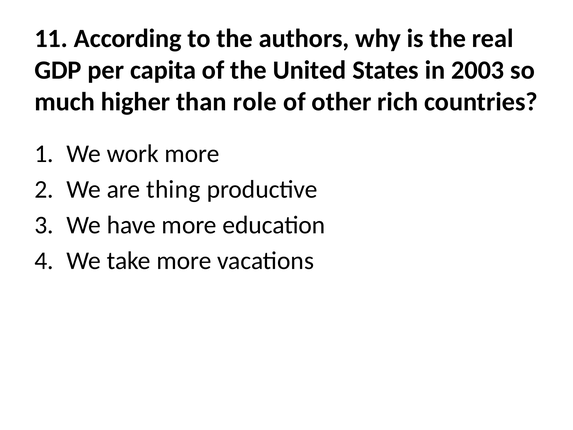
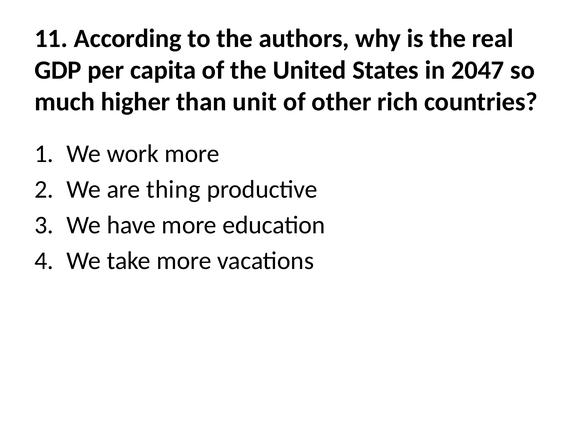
2003: 2003 -> 2047
role: role -> unit
